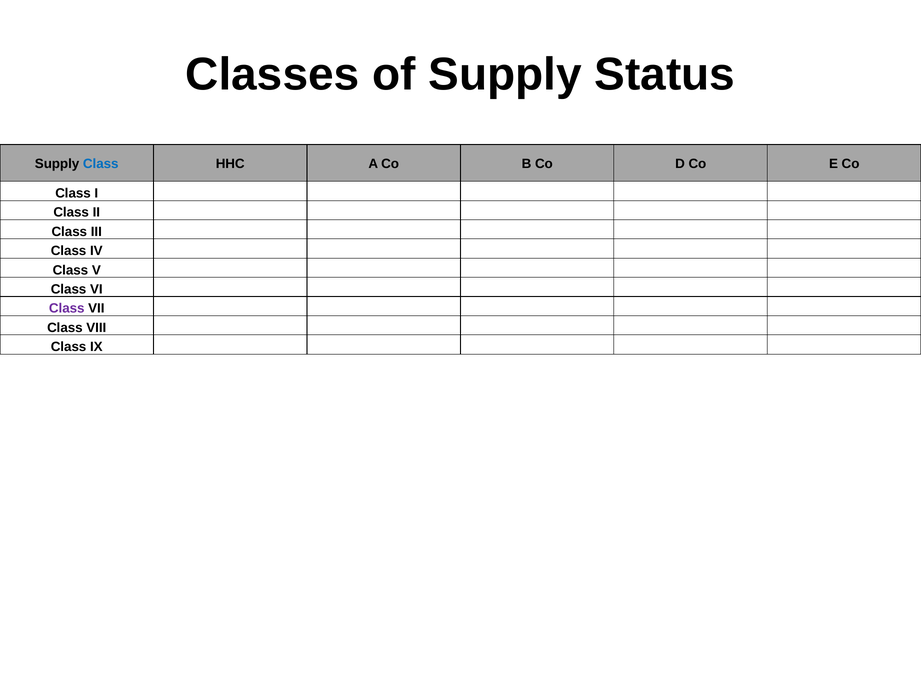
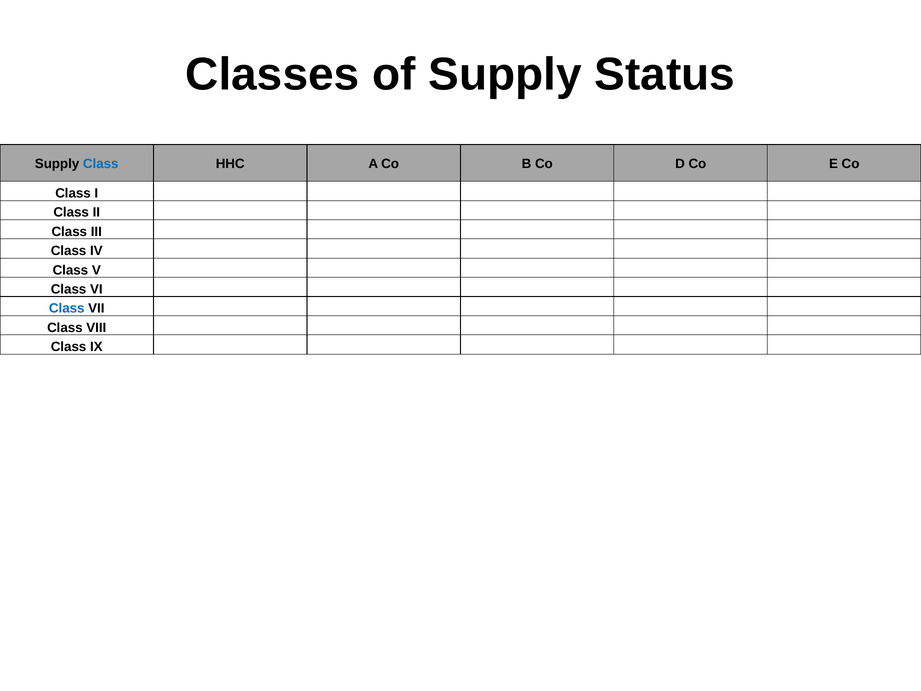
Class at (67, 308) colour: purple -> blue
